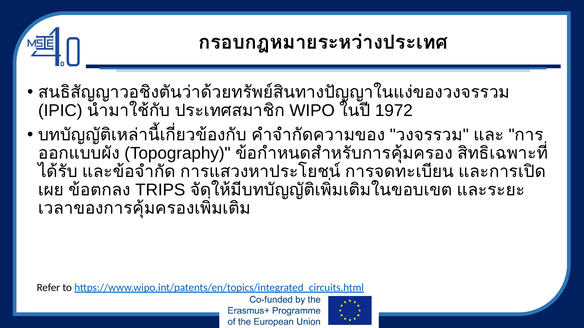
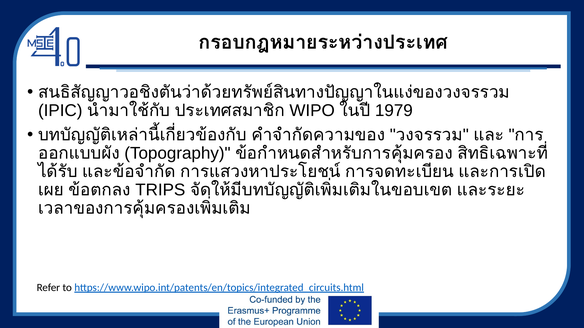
1972: 1972 -> 1979
